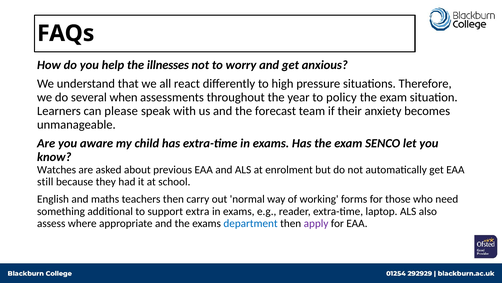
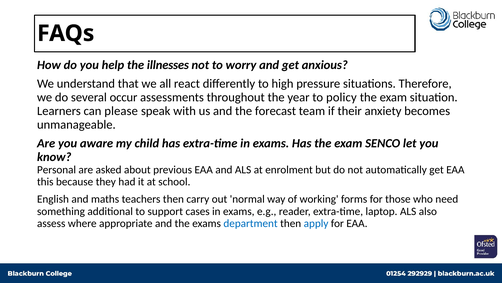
when: when -> occur
Watches: Watches -> Personal
still: still -> this
extra: extra -> cases
apply colour: purple -> blue
